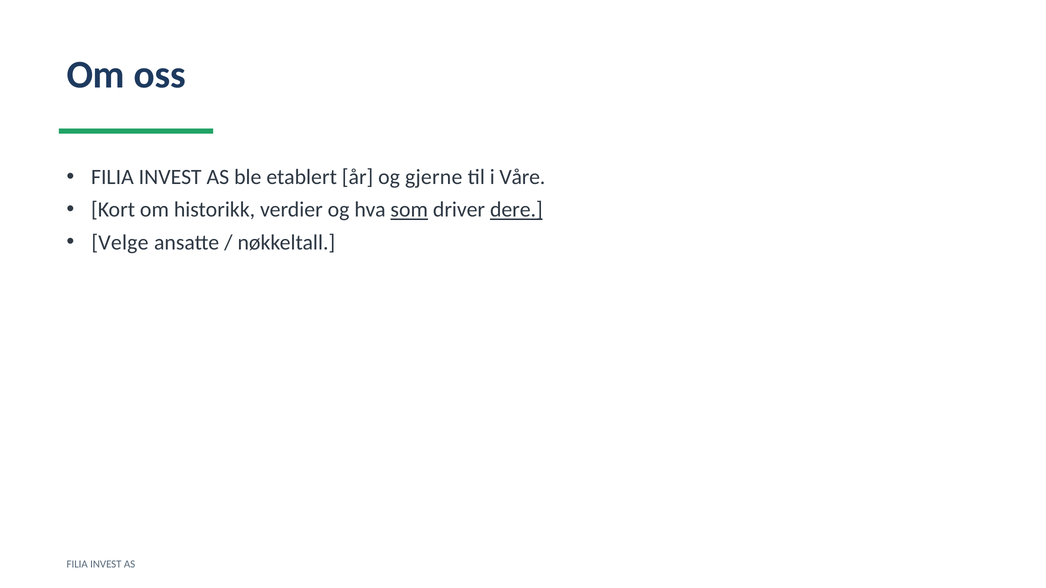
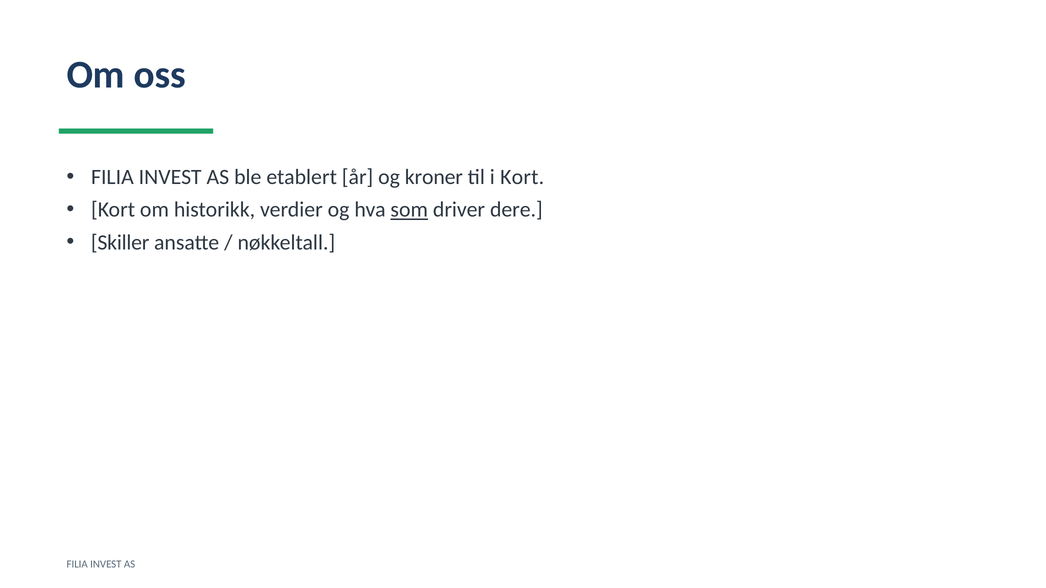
gjerne: gjerne -> kroner
i Våre: Våre -> Kort
dere underline: present -> none
Velge: Velge -> Skiller
